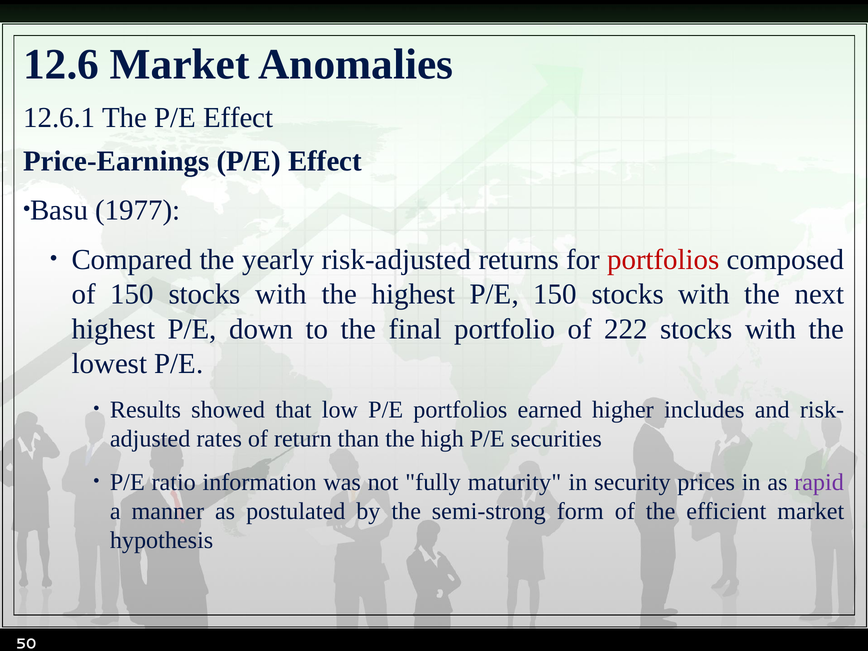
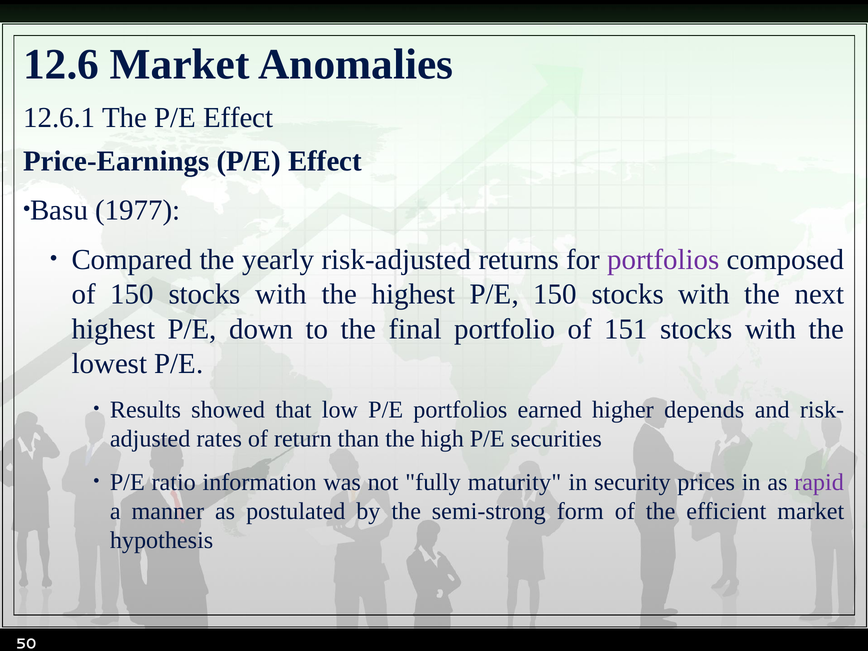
portfolios at (663, 260) colour: red -> purple
222: 222 -> 151
includes: includes -> depends
